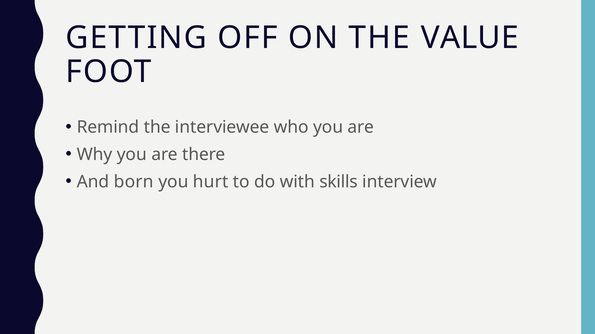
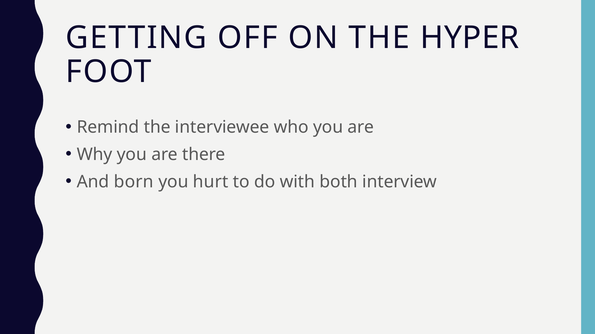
VALUE: VALUE -> HYPER
skills: skills -> both
